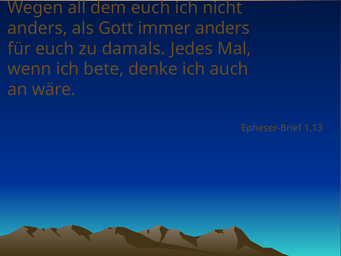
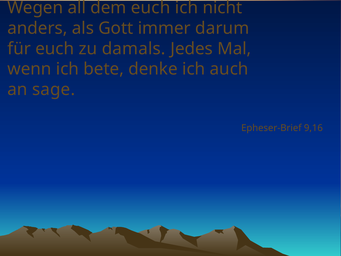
immer anders: anders -> darum
wäre: wäre -> sage
1,13: 1,13 -> 9,16
